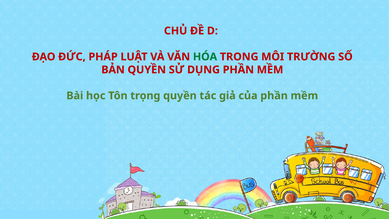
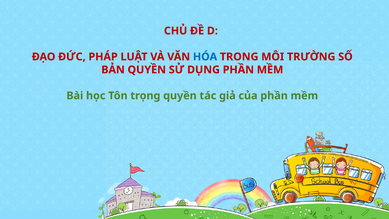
HÓA colour: green -> blue
